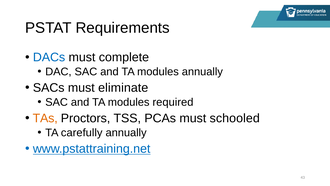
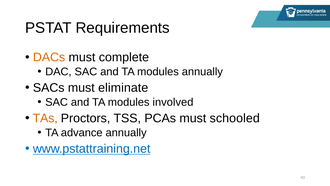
DACs colour: blue -> orange
required: required -> involved
carefully: carefully -> advance
